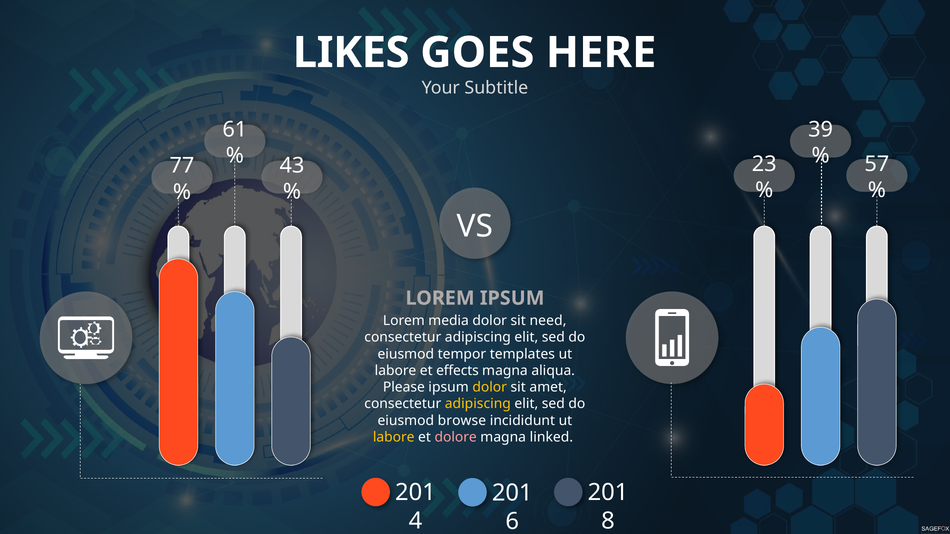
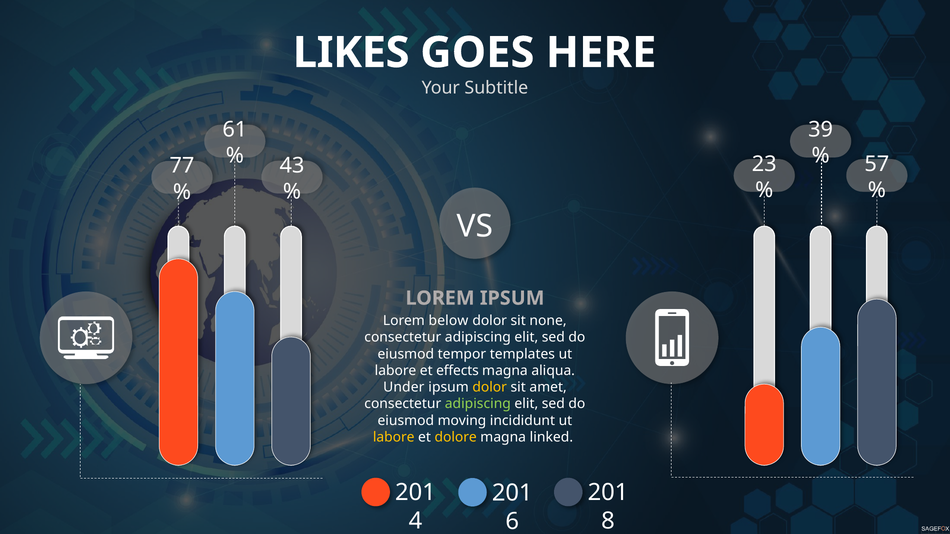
media: media -> below
need: need -> none
Please: Please -> Under
adipiscing at (478, 404) colour: yellow -> light green
browse: browse -> moving
dolore colour: pink -> yellow
